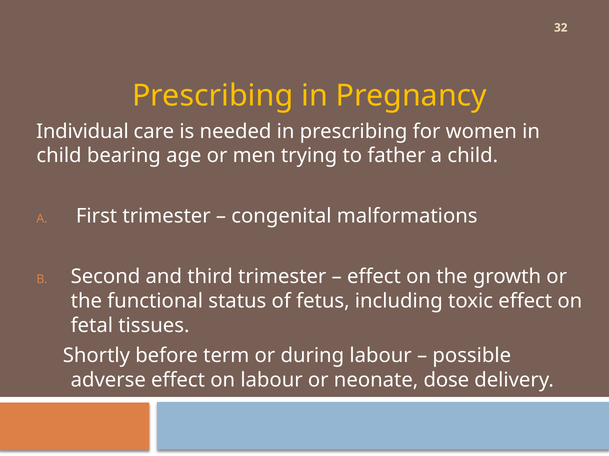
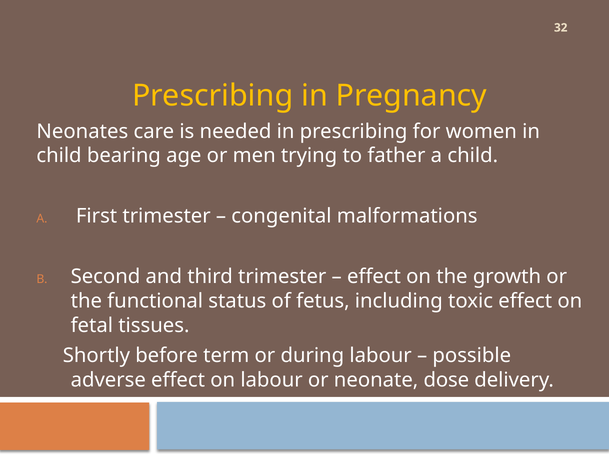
Individual: Individual -> Neonates
